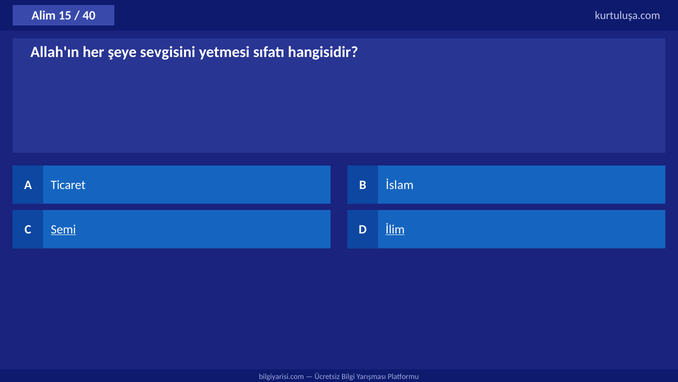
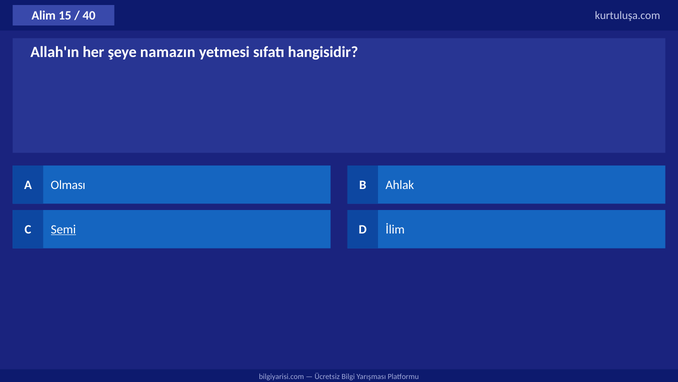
sevgisini: sevgisini -> namazın
Ticaret: Ticaret -> Olması
İslam: İslam -> Ahlak
İlim underline: present -> none
